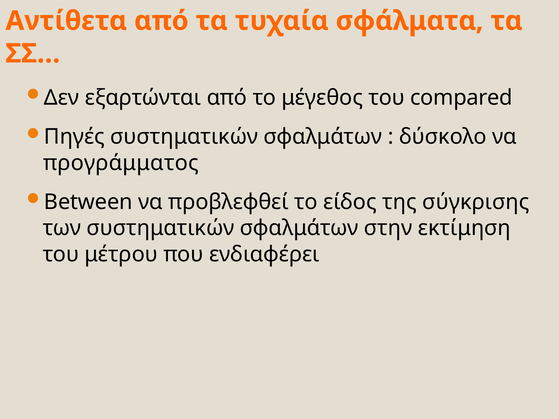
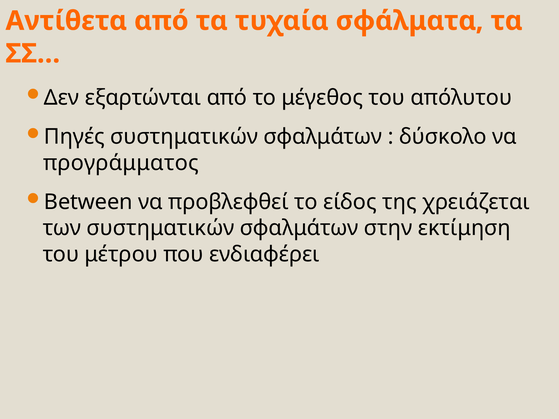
compared: compared -> απόλυτου
σύγκρισης: σύγκρισης -> χρειάζεται
